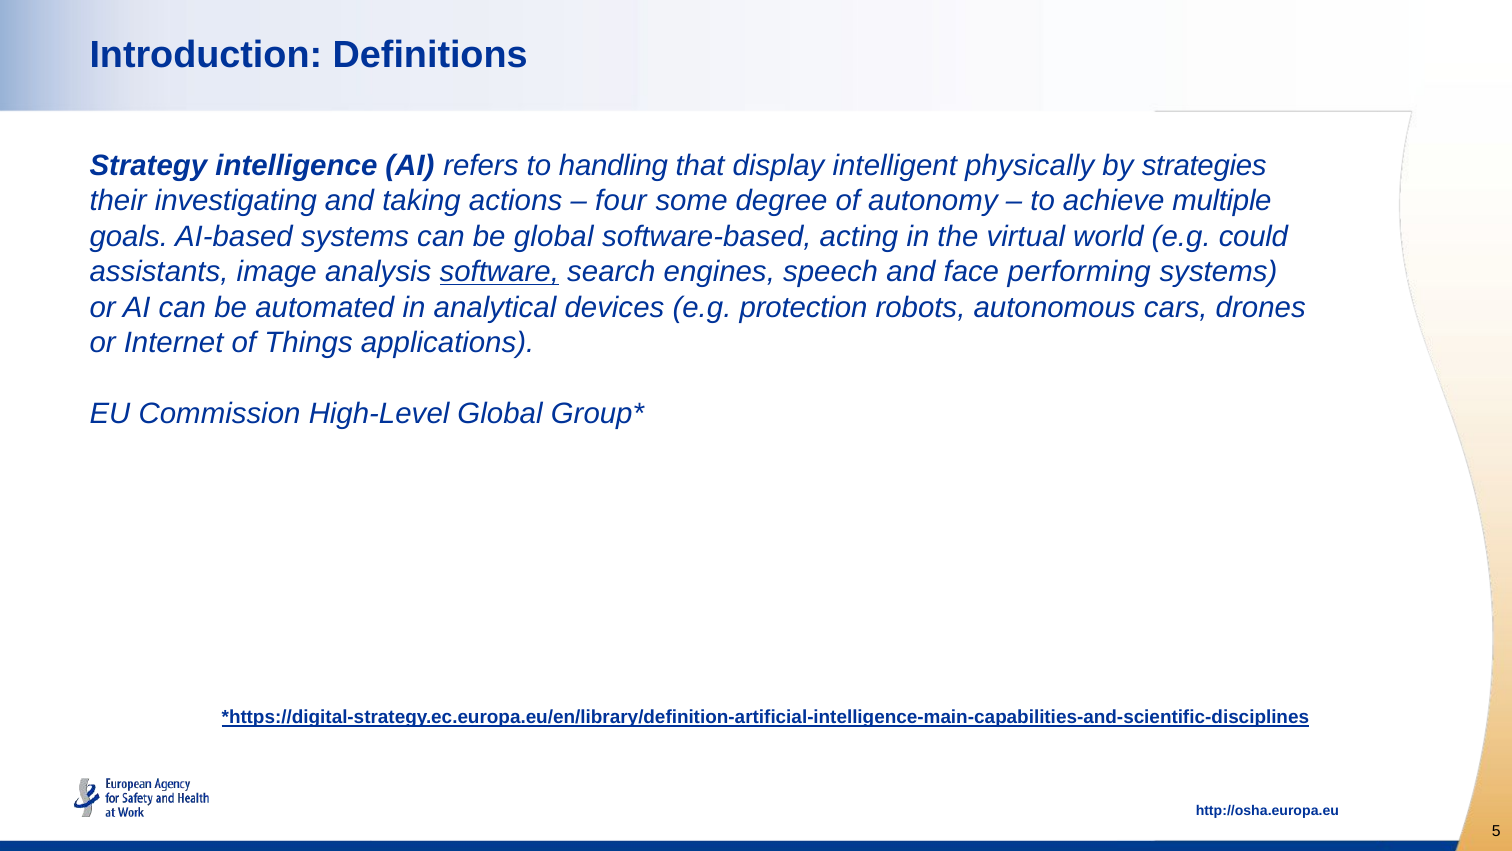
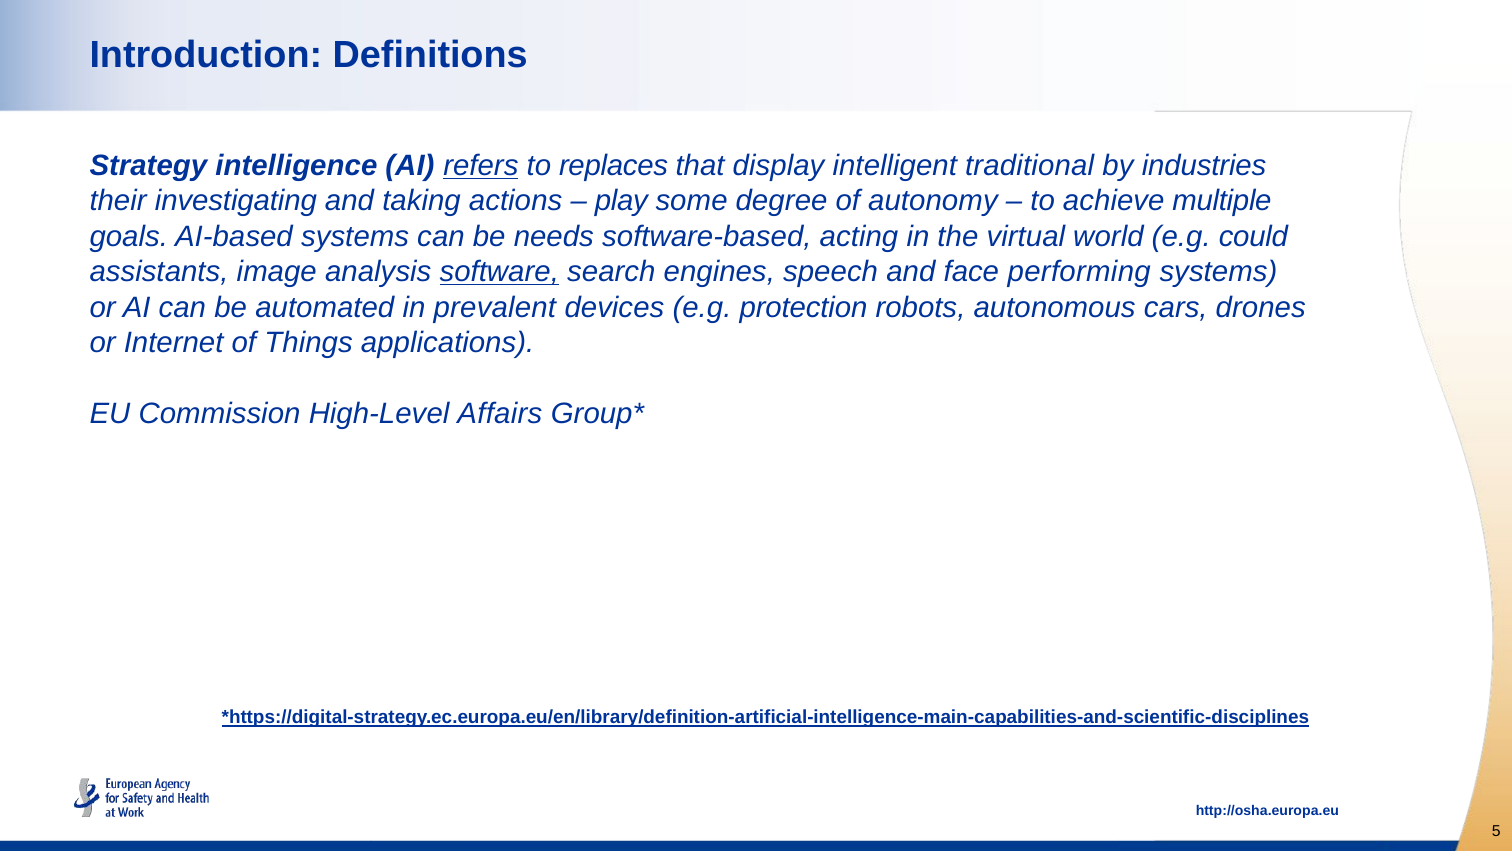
refers underline: none -> present
handling: handling -> replaces
physically: physically -> traditional
strategies: strategies -> industries
four: four -> play
be global: global -> needs
analytical: analytical -> prevalent
High-Level Global: Global -> Affairs
